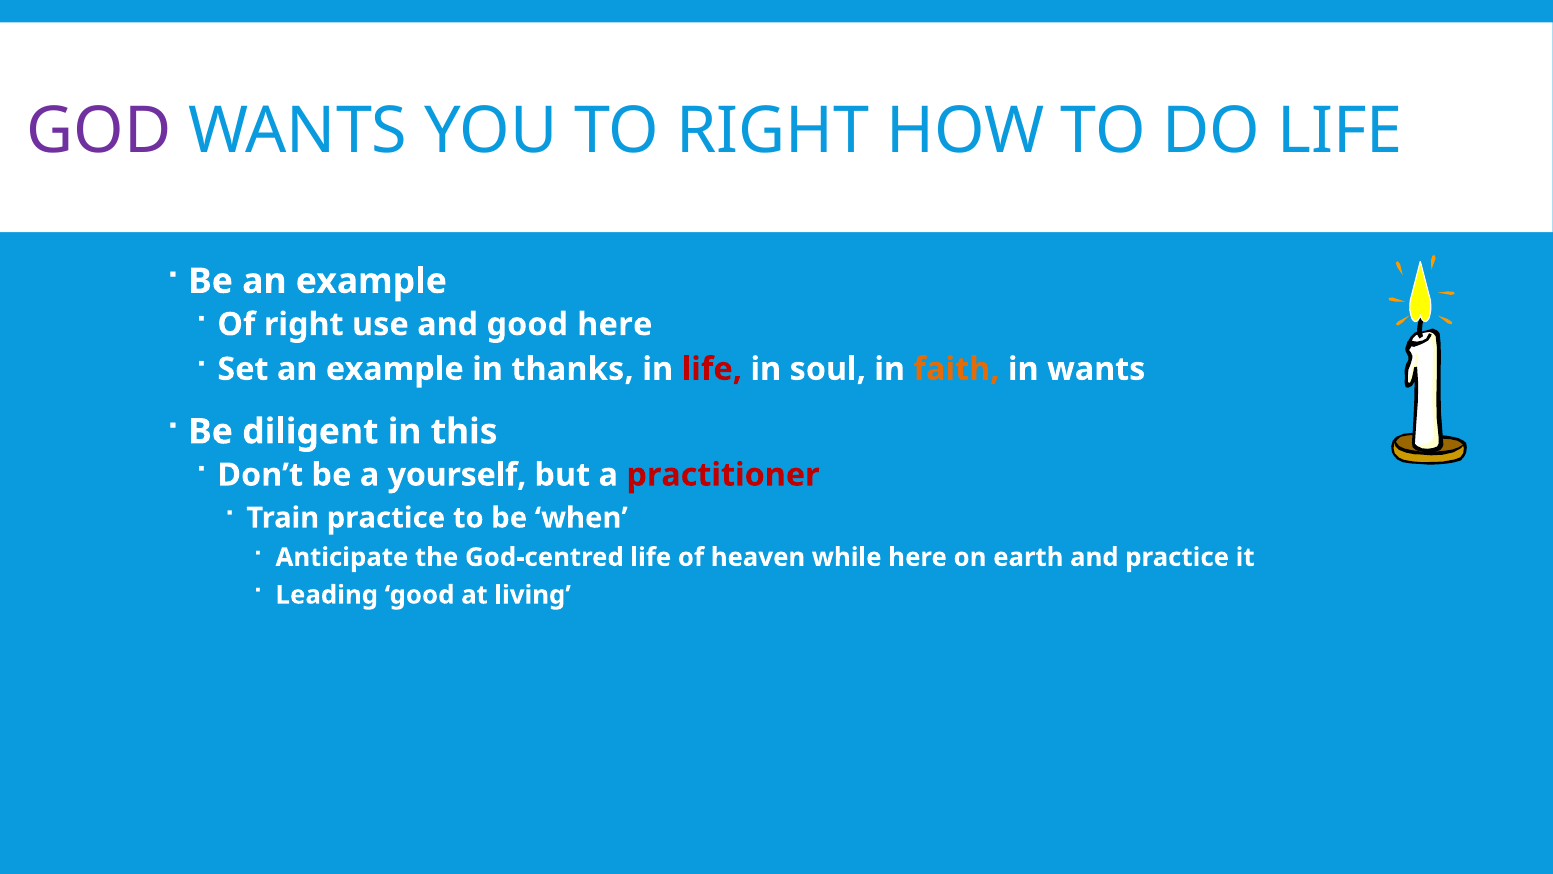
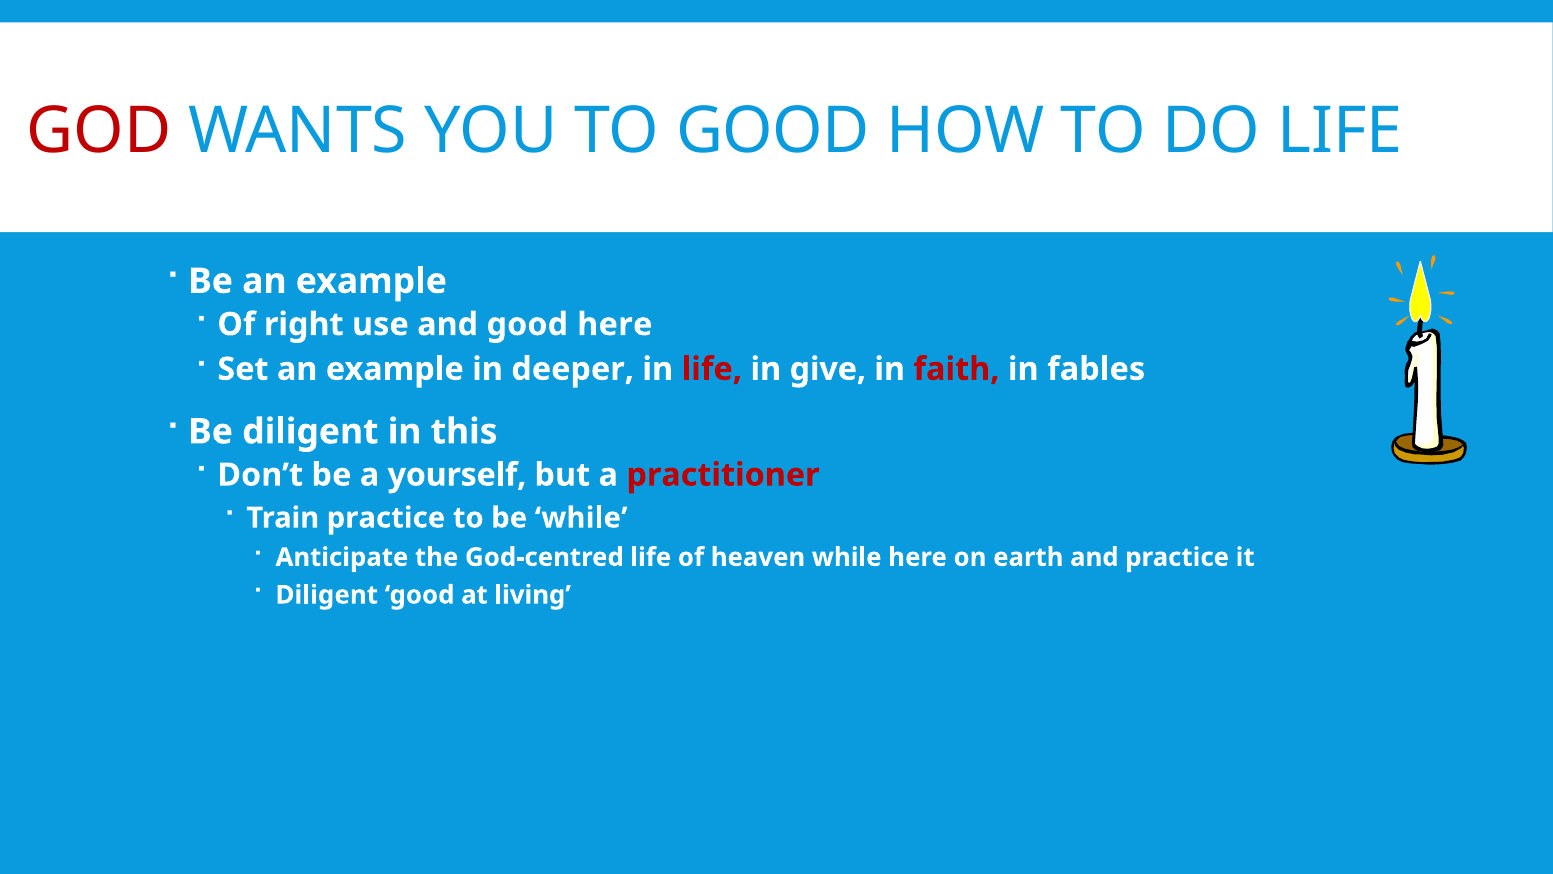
GOD colour: purple -> red
TO RIGHT: RIGHT -> GOOD
thanks: thanks -> deeper
soul: soul -> give
faith colour: orange -> red
in wants: wants -> fables
be when: when -> while
Leading at (327, 595): Leading -> Diligent
